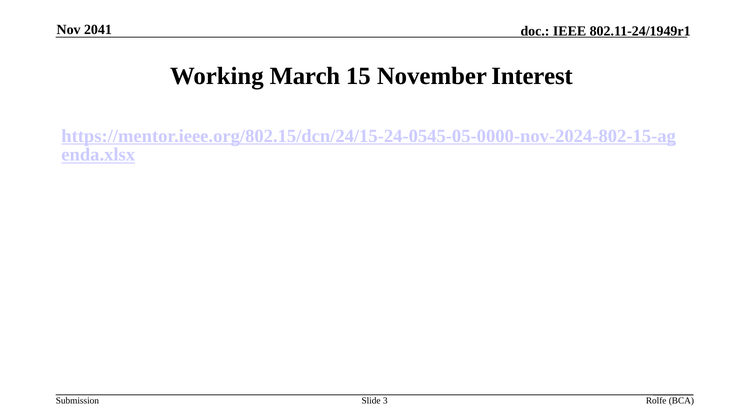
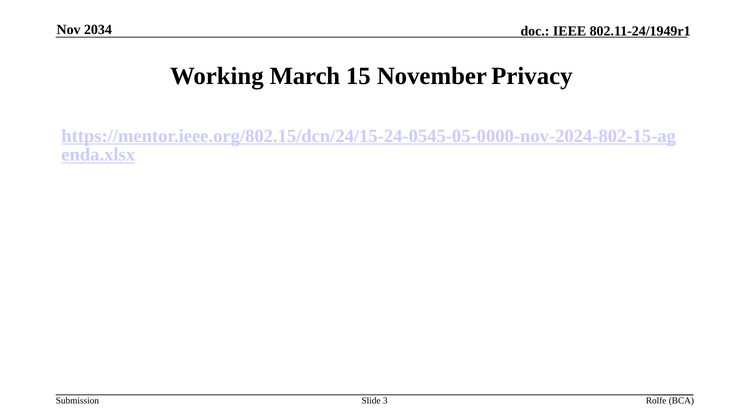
2041: 2041 -> 2034
Interest: Interest -> Privacy
